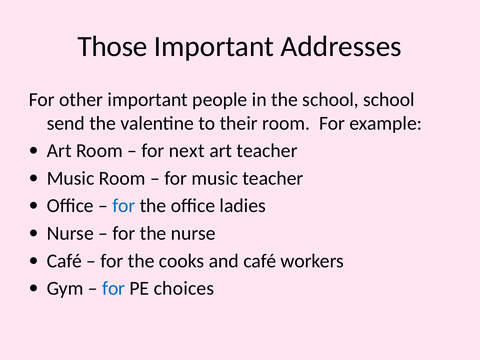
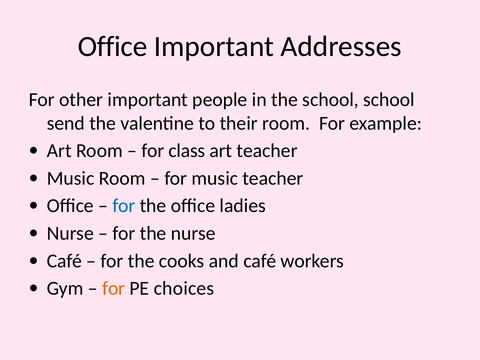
Those at (113, 46): Those -> Office
next: next -> class
for at (114, 288) colour: blue -> orange
